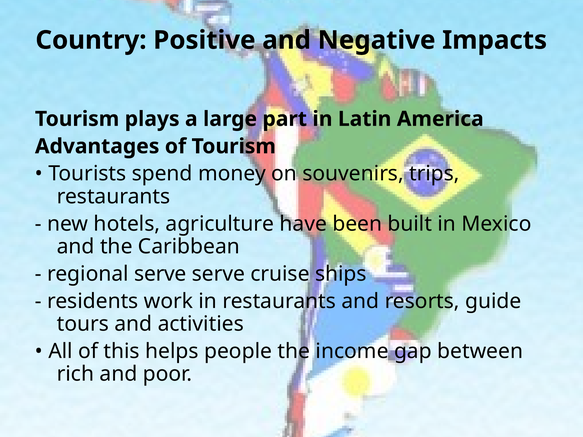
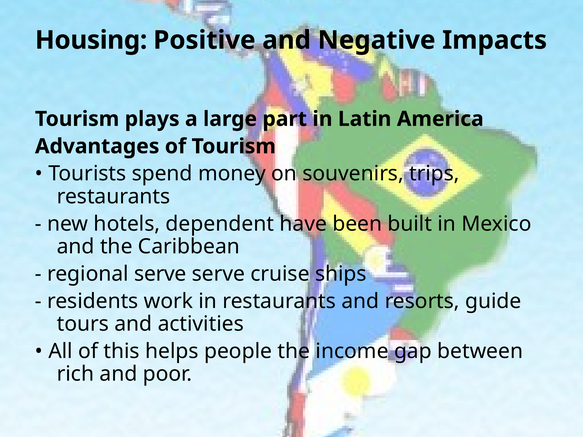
Country: Country -> Housing
agriculture: agriculture -> dependent
